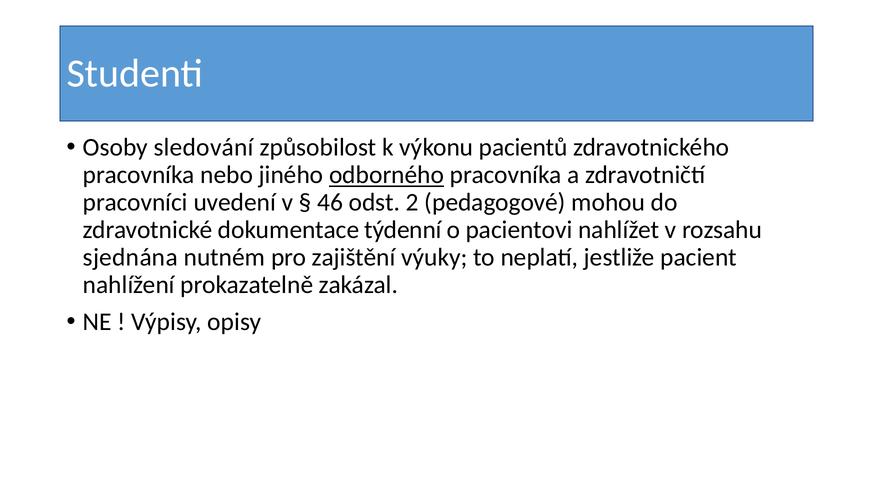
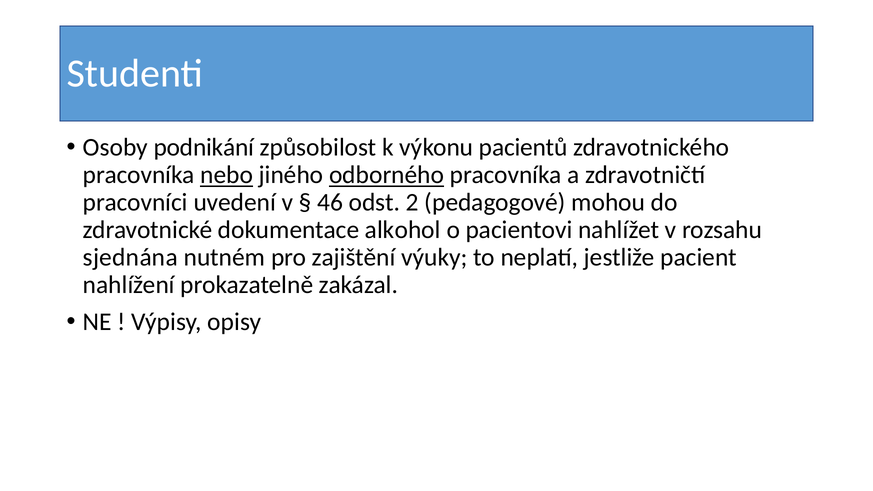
sledování: sledování -> podnikání
nebo underline: none -> present
týdenní: týdenní -> alkohol
